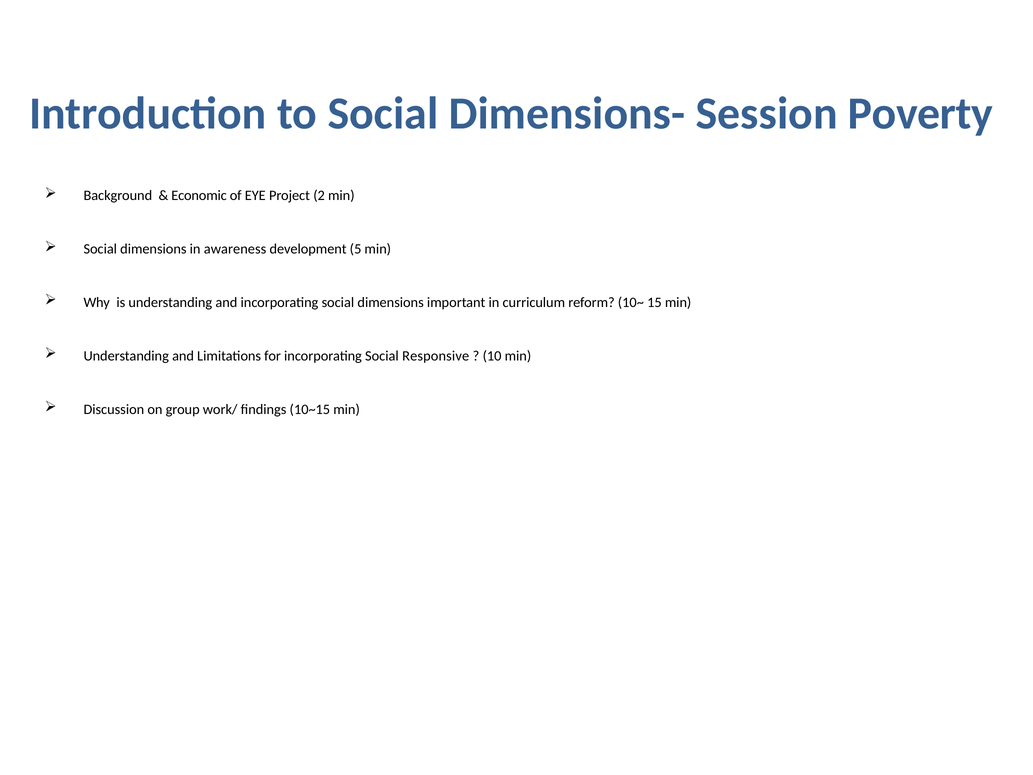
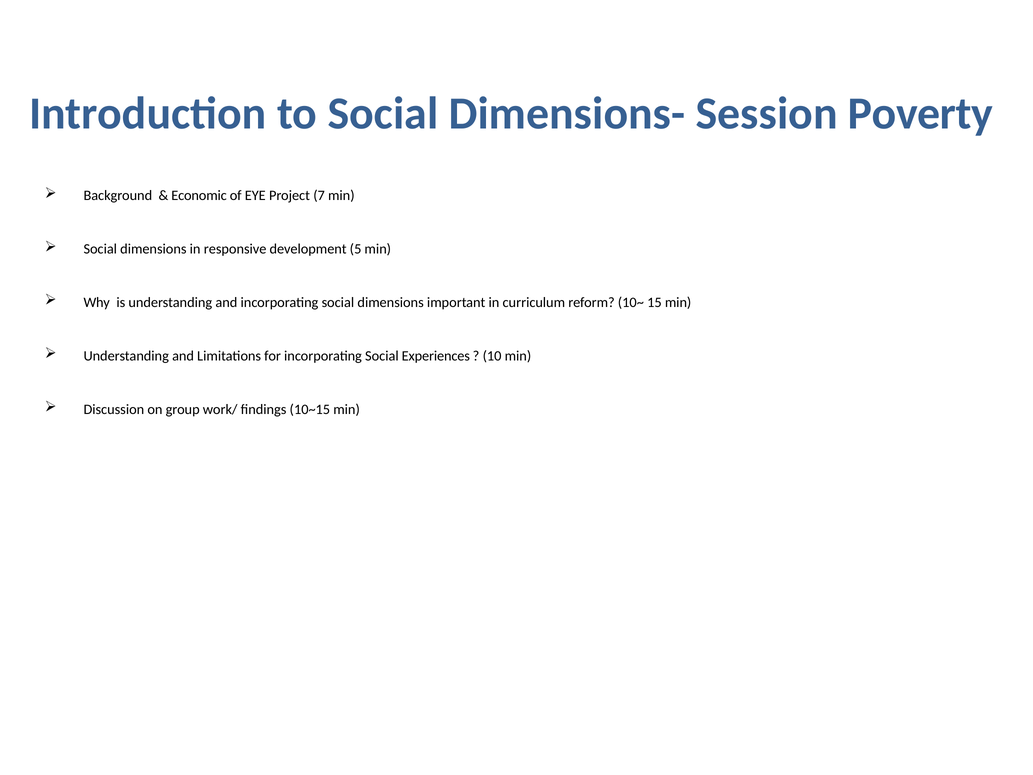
2: 2 -> 7
awareness: awareness -> responsive
Responsive: Responsive -> Experiences
